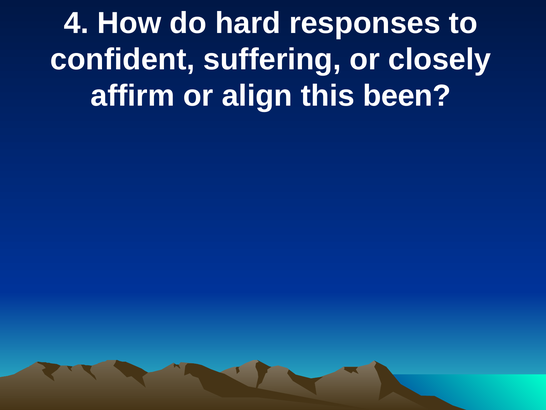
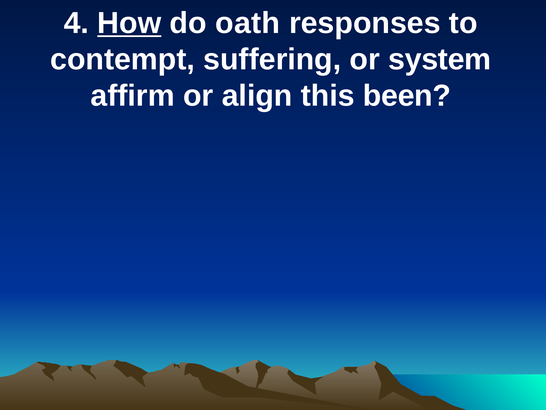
How underline: none -> present
hard: hard -> oath
confident: confident -> contempt
closely: closely -> system
